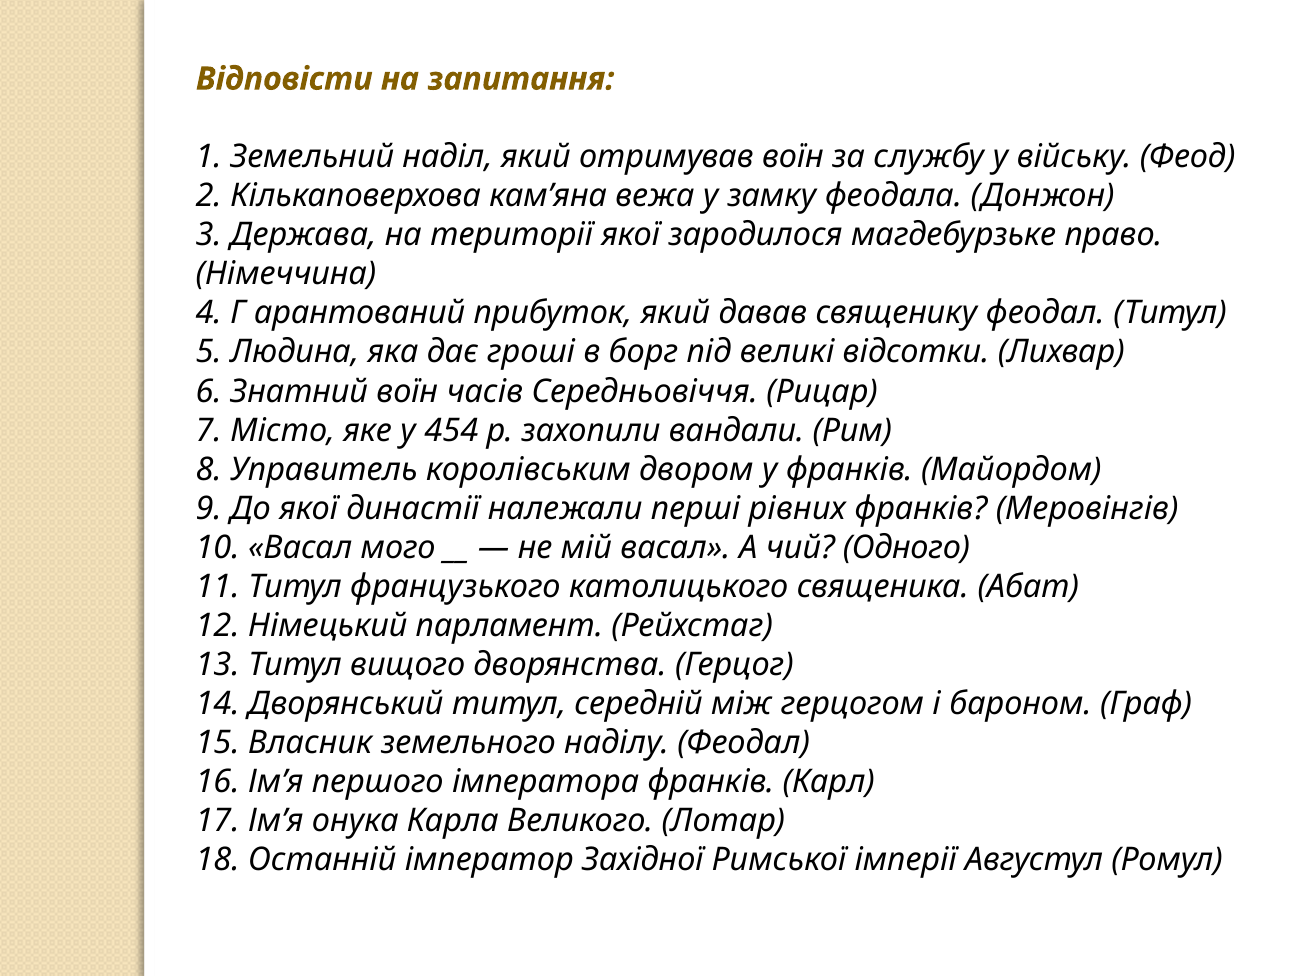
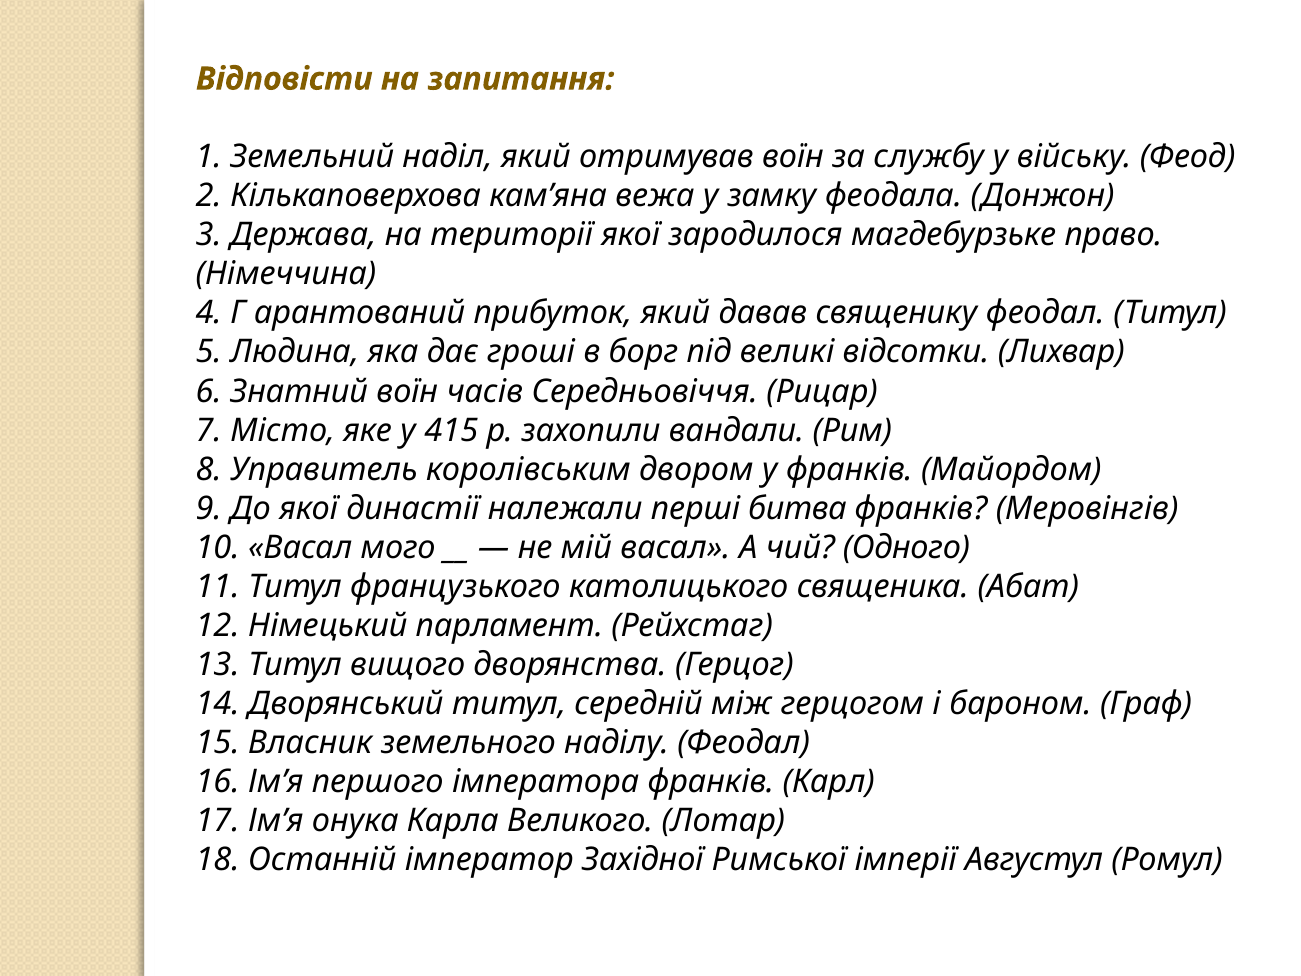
454: 454 -> 415
рівних: рівних -> битва
